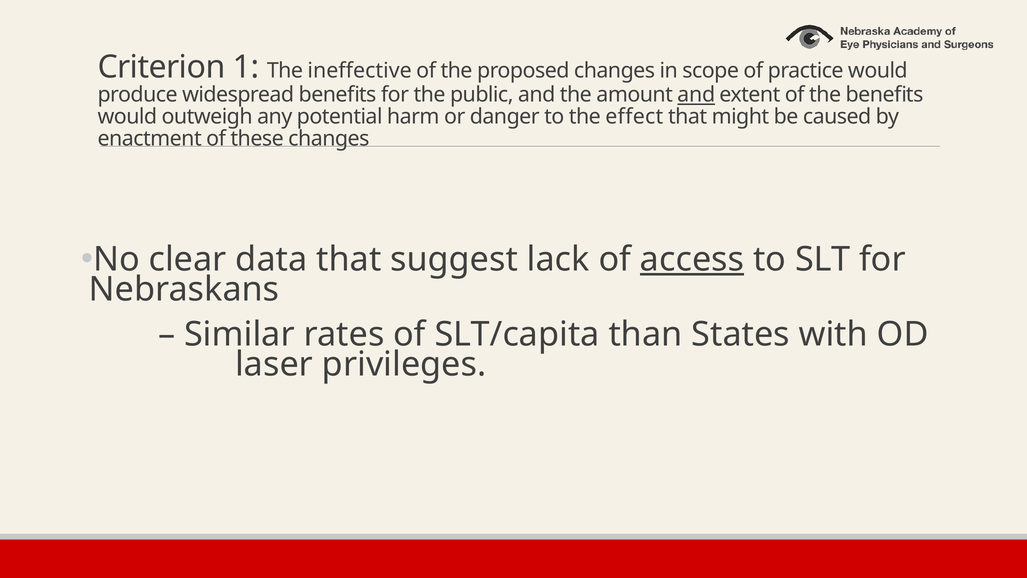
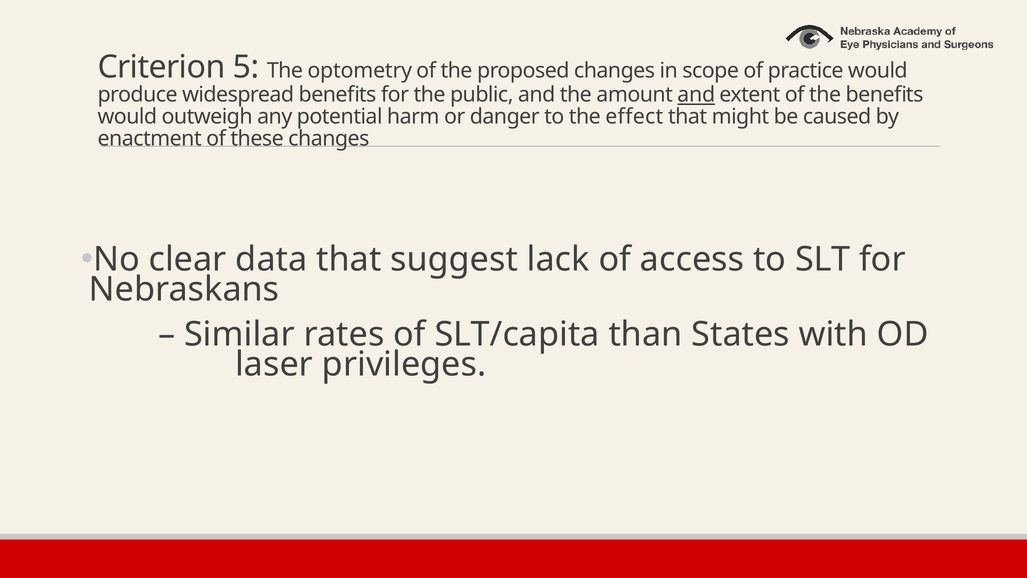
1: 1 -> 5
ineffective: ineffective -> optometry
access underline: present -> none
